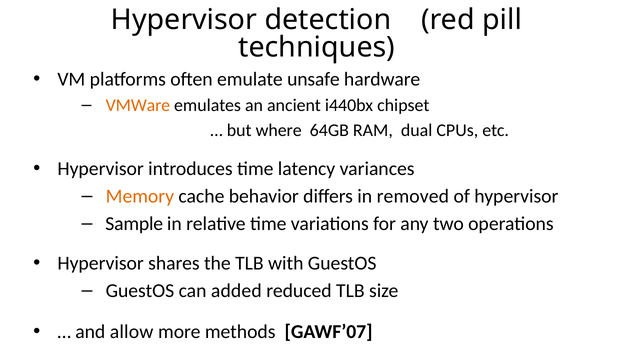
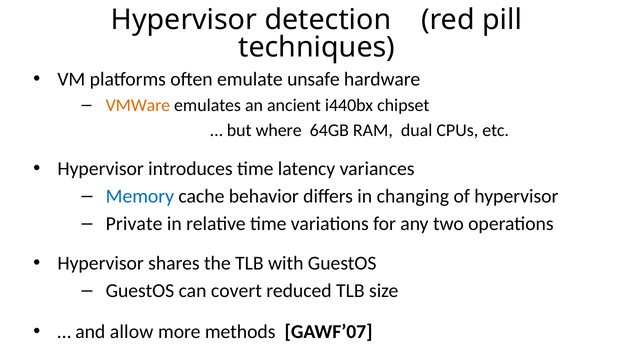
Memory colour: orange -> blue
removed: removed -> changing
Sample: Sample -> Private
added: added -> covert
